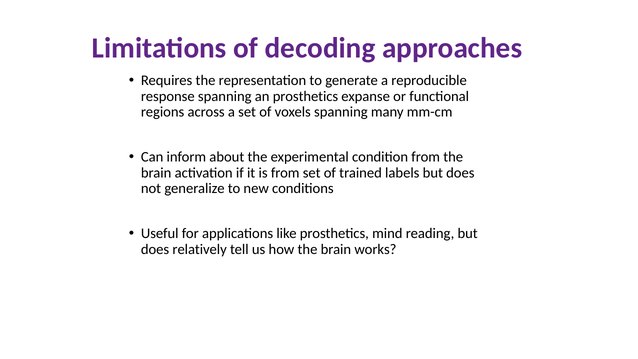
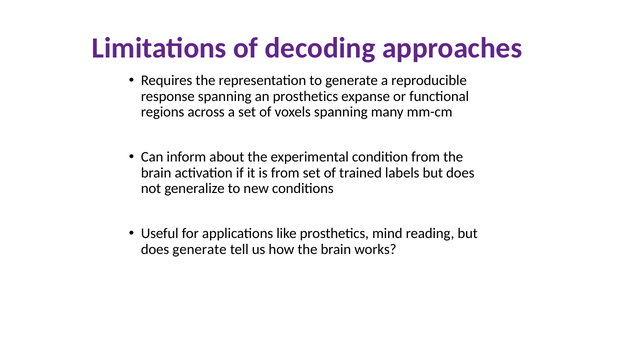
does relatively: relatively -> generate
